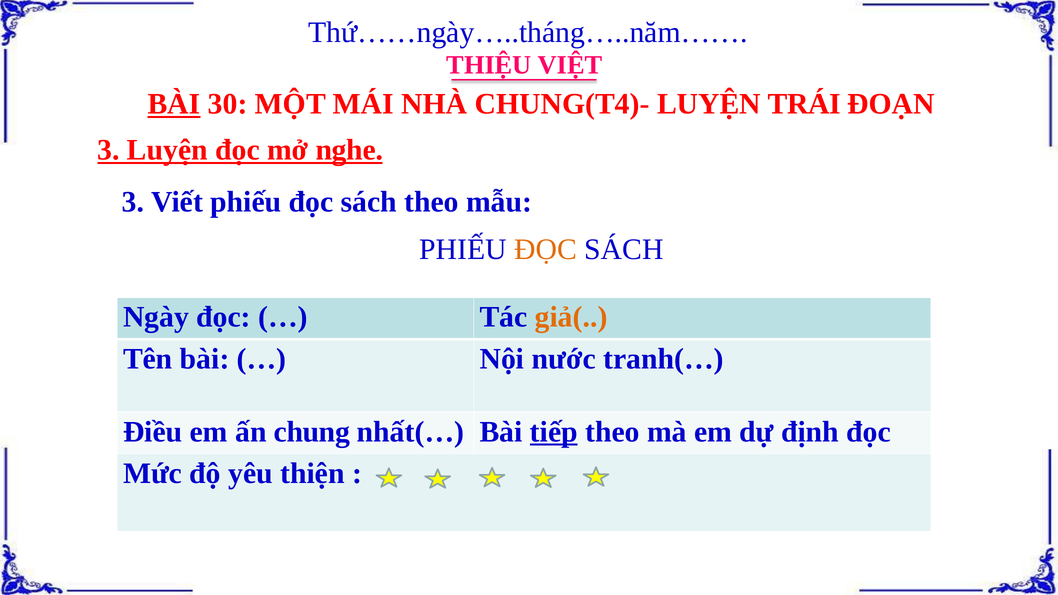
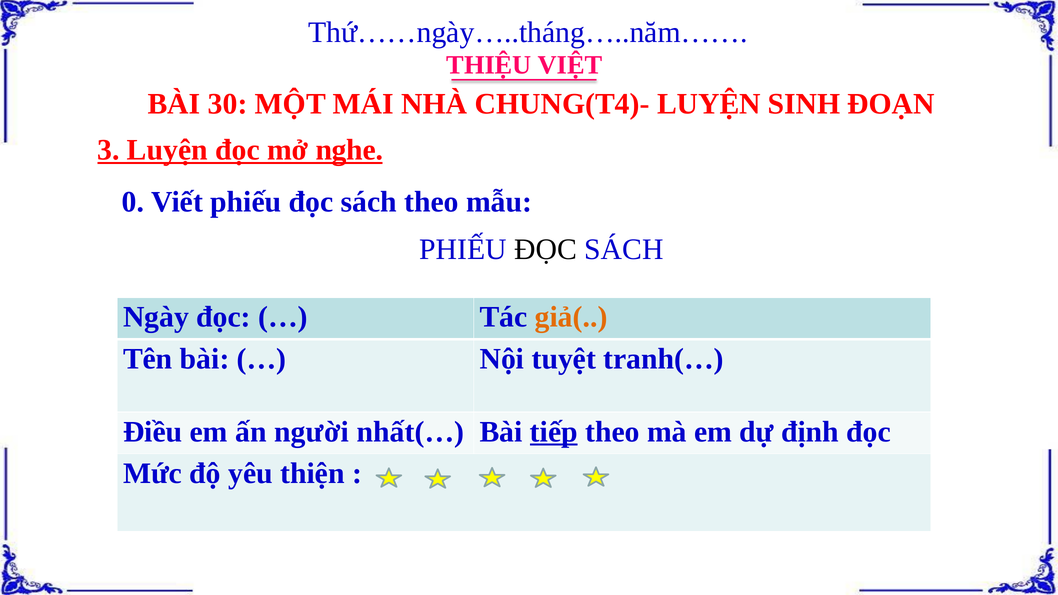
BÀI at (174, 104) underline: present -> none
TRÁI: TRÁI -> SINH
1 3: 3 -> 0
ĐỌC at (546, 249) colour: orange -> black
nước: nước -> tuyệt
chung: chung -> người
